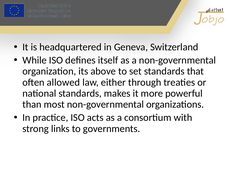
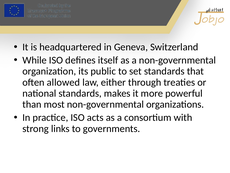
above: above -> public
